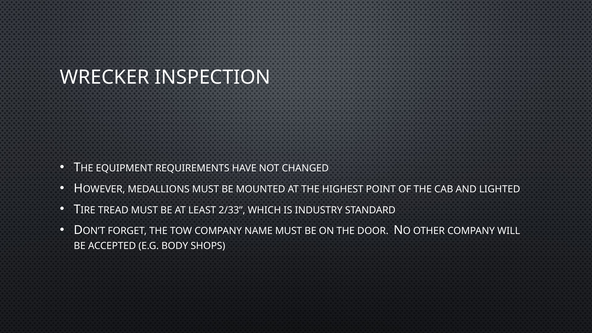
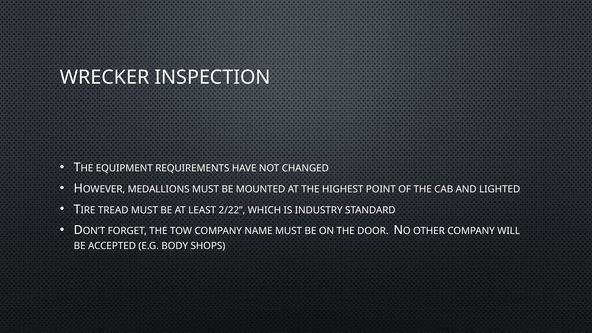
2/33: 2/33 -> 2/22
